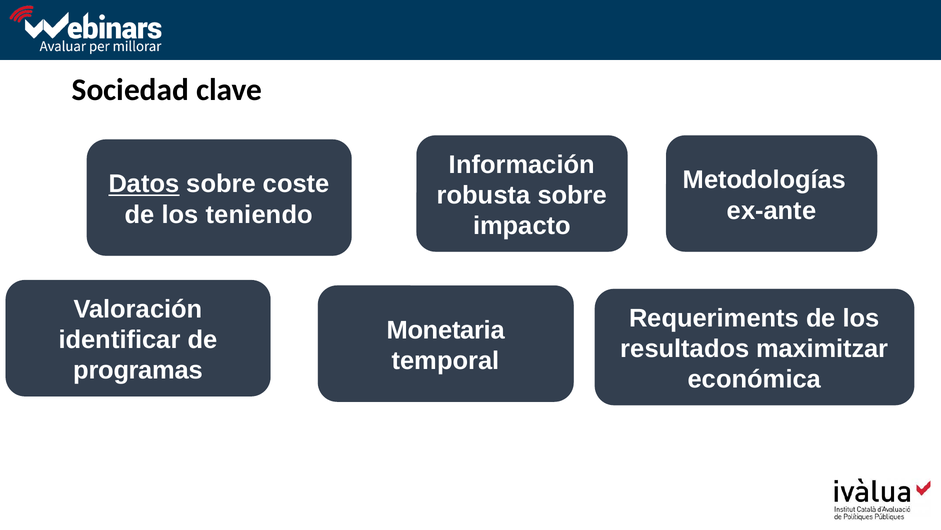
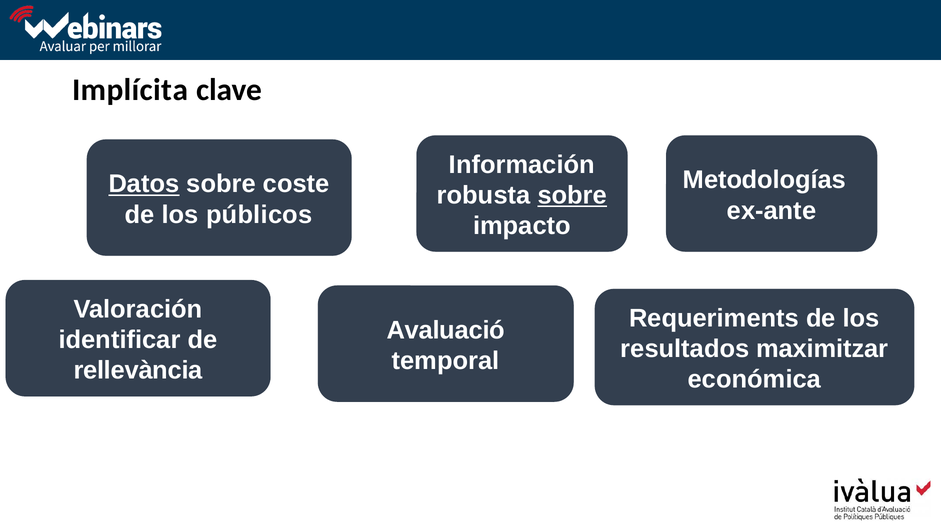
Sociedad: Sociedad -> Implícita
sobre at (572, 195) underline: none -> present
teniendo: teniendo -> públicos
Monetaria: Monetaria -> Avaluació
programas: programas -> rellevància
